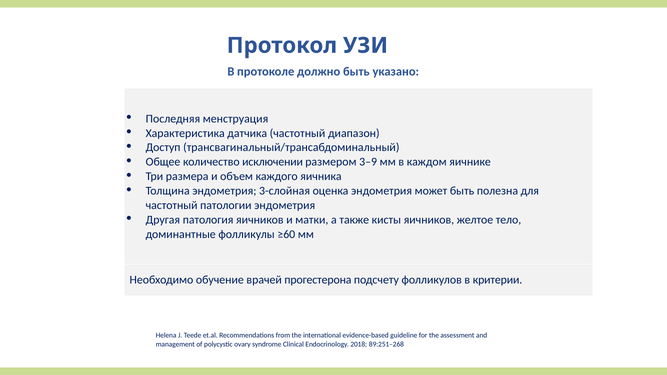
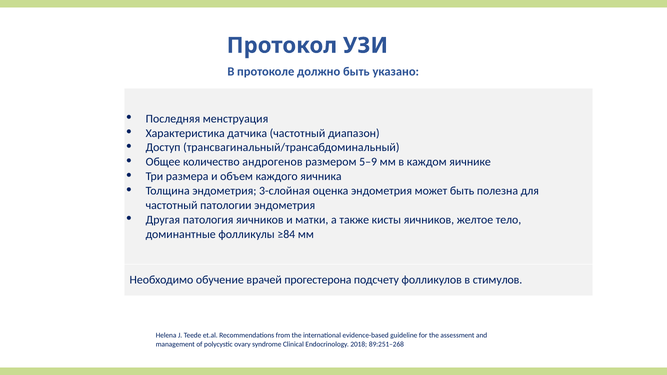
исключении: исключении -> андрогенов
3–9: 3–9 -> 5–9
≥60: ≥60 -> ≥84
критерии: критерии -> стимулов
